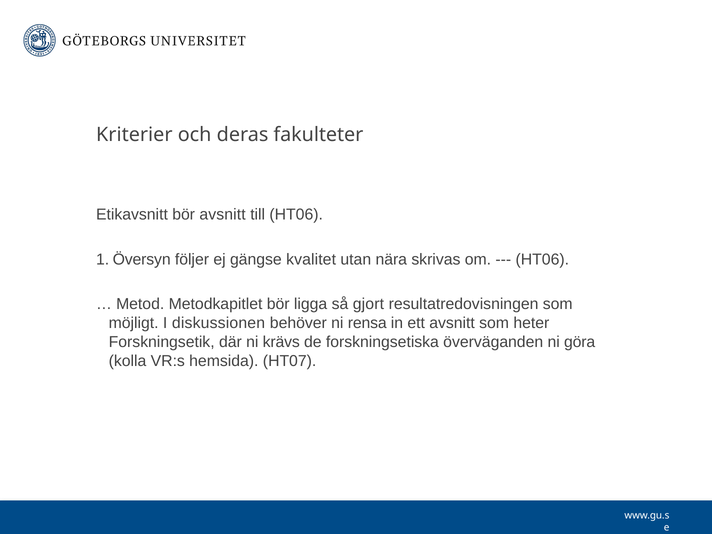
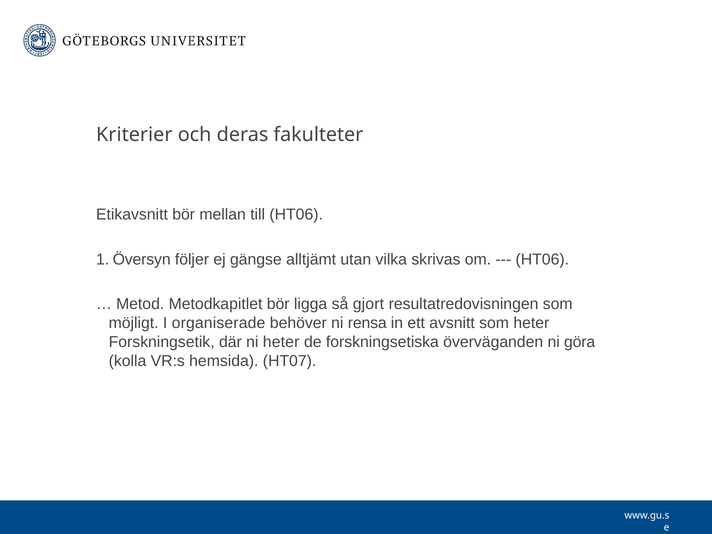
bör avsnitt: avsnitt -> mellan
kvalitet: kvalitet -> alltjämt
nära: nära -> vilka
diskussionen: diskussionen -> organiserade
ni krävs: krävs -> heter
